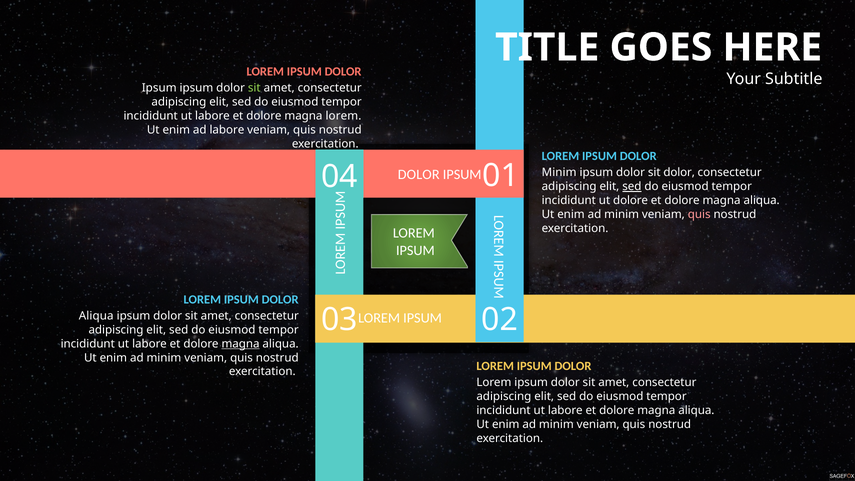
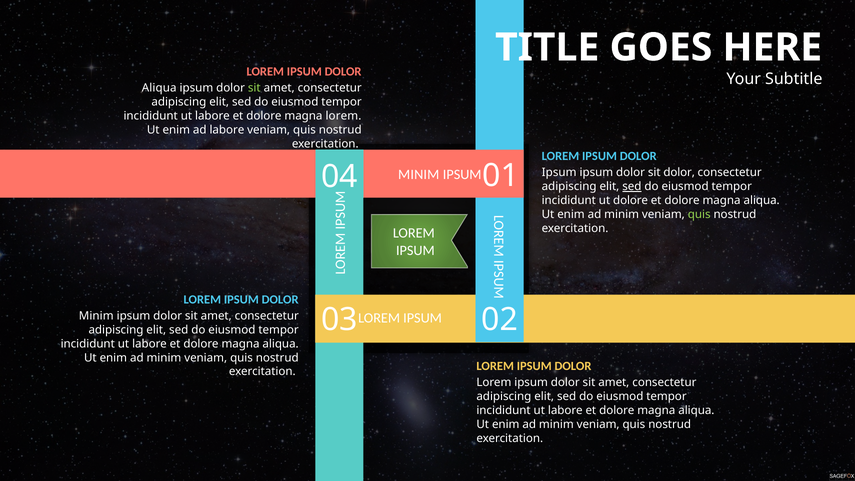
Ipsum at (159, 88): Ipsum -> Aliqua
DOLOR at (419, 175): DOLOR -> MINIM
Minim at (559, 173): Minim -> Ipsum
quis at (699, 214) colour: pink -> light green
Aliqua at (96, 316): Aliqua -> Minim
magna at (241, 344) underline: present -> none
